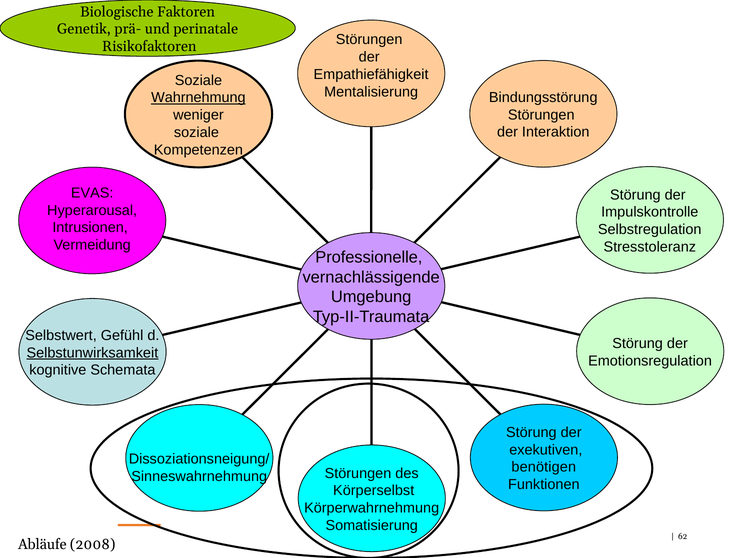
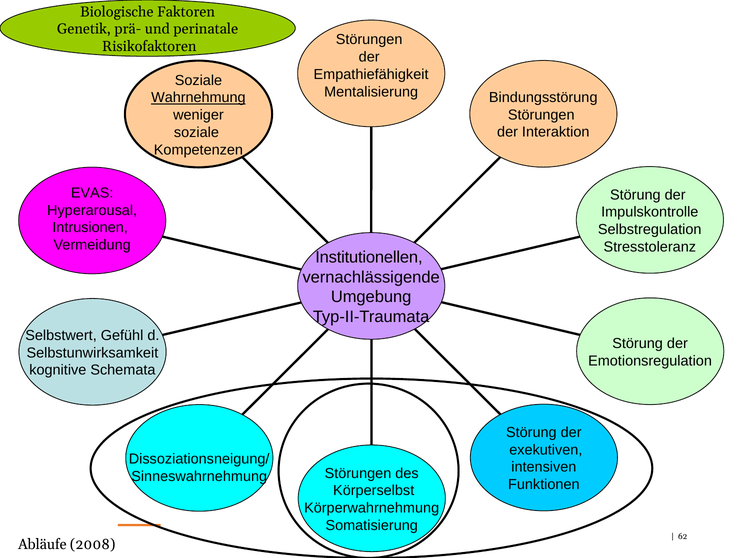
Professionelle: Professionelle -> Institutionellen
Selbstunwirksamkeit underline: present -> none
benötigen: benötigen -> intensiven
